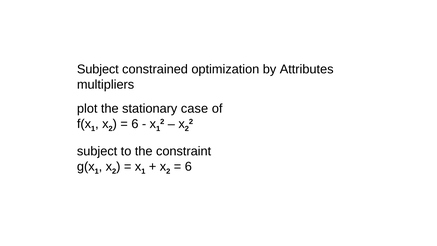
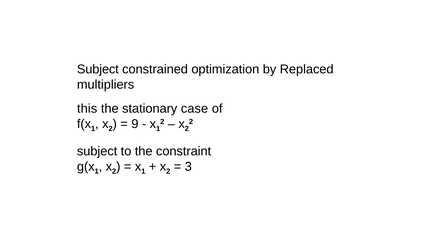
Attributes: Attributes -> Replaced
plot: plot -> this
6 at (135, 124): 6 -> 9
6 at (188, 166): 6 -> 3
